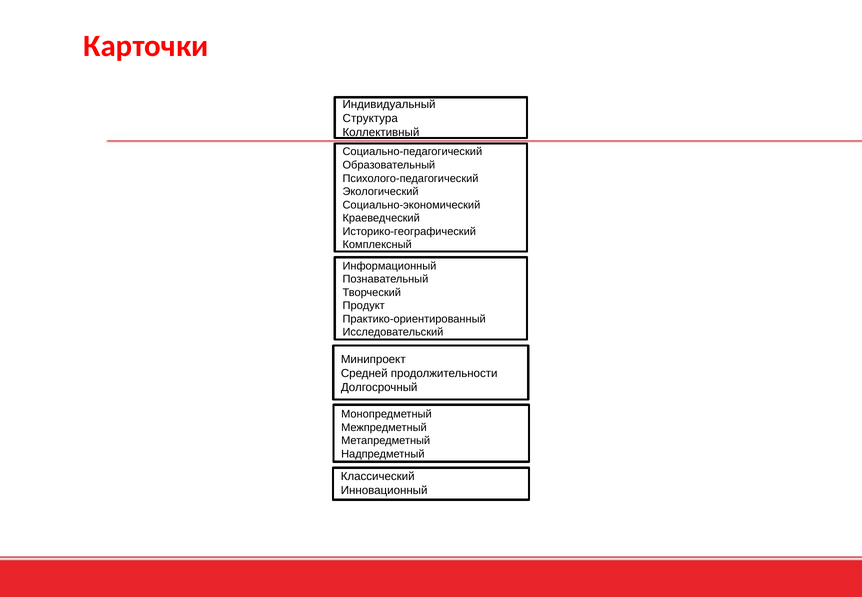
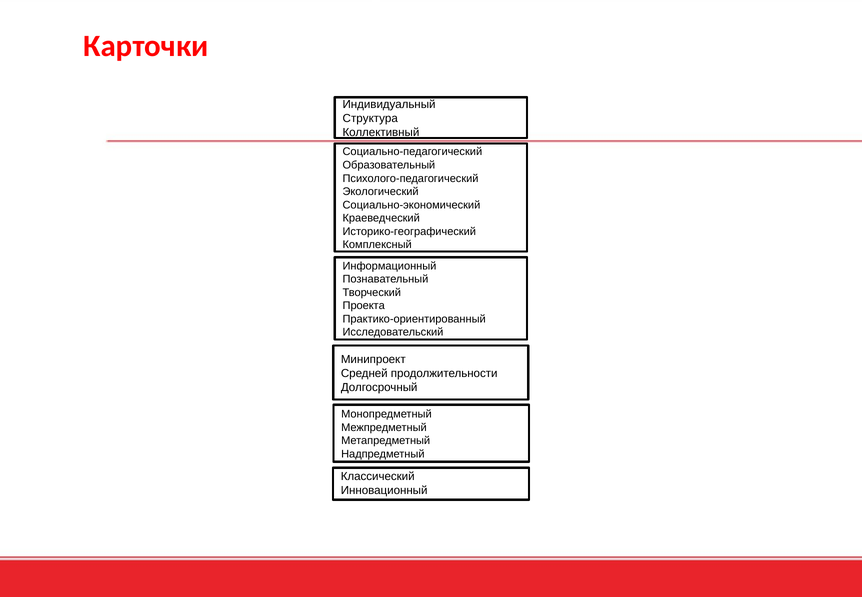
Продукт: Продукт -> Проекта
